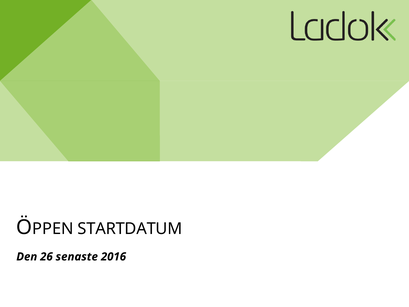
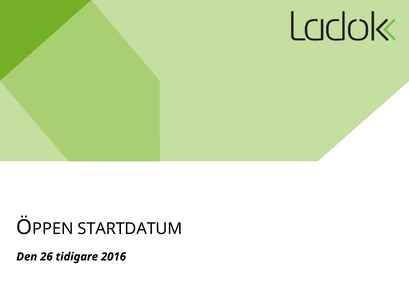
senaste: senaste -> tidigare
